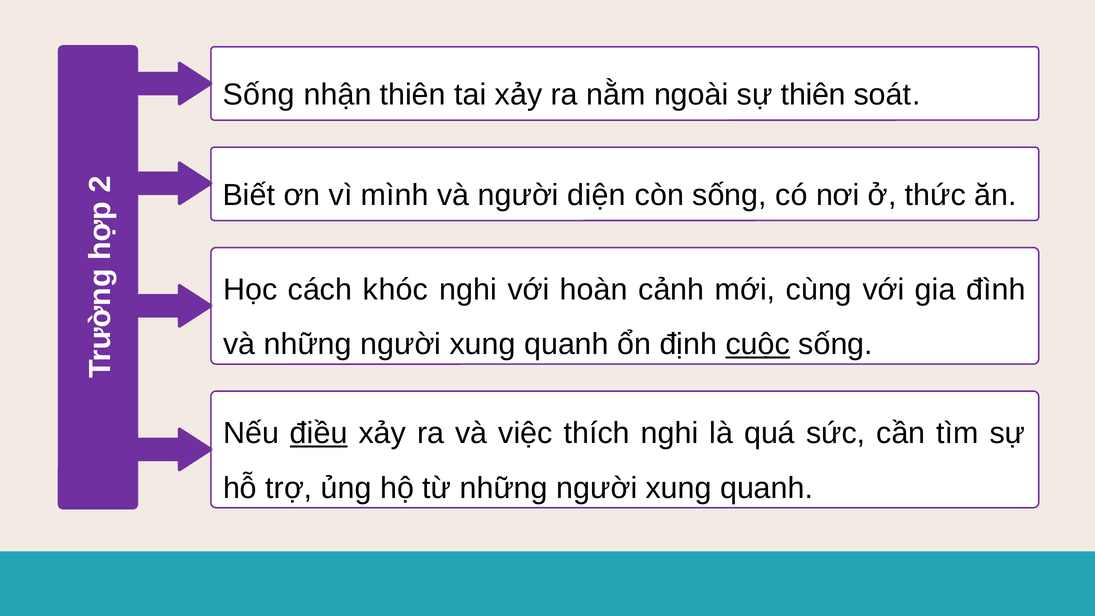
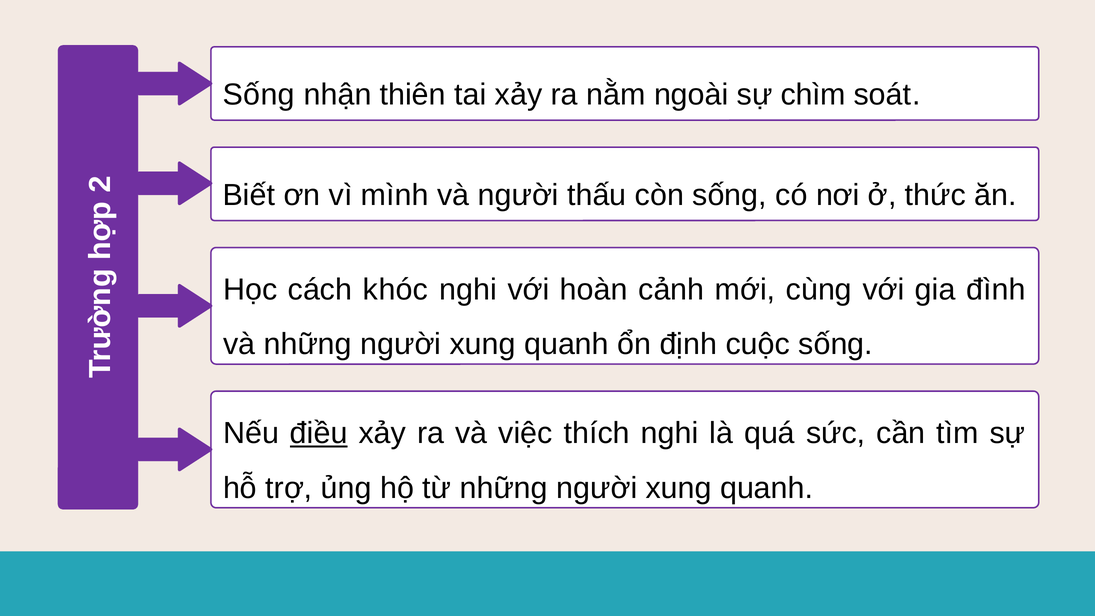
sự thiên: thiên -> chìm
diện: diện -> thấu
cuộc underline: present -> none
